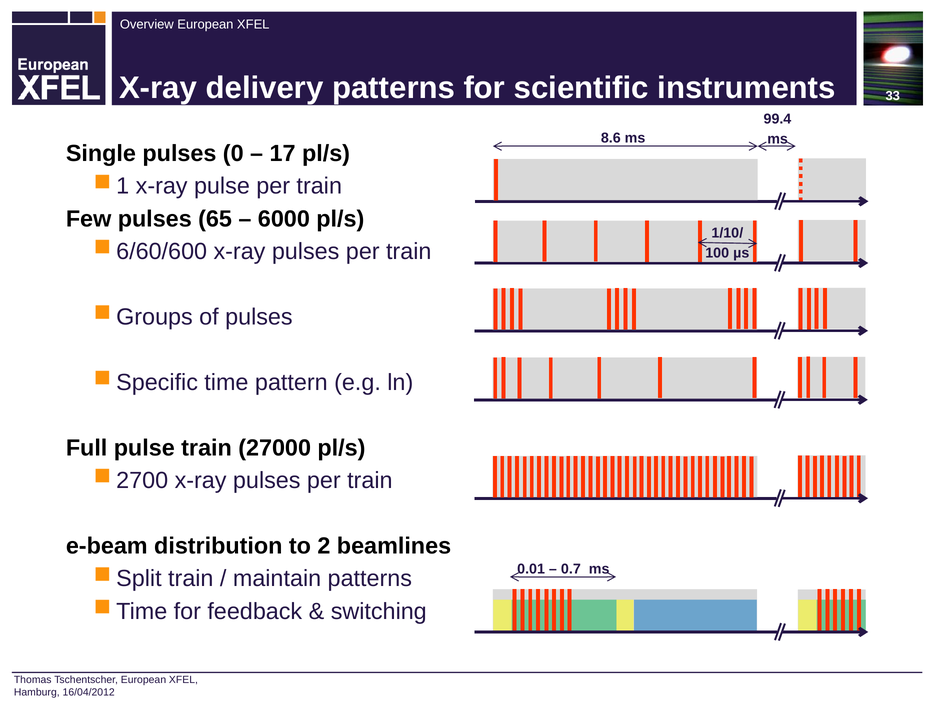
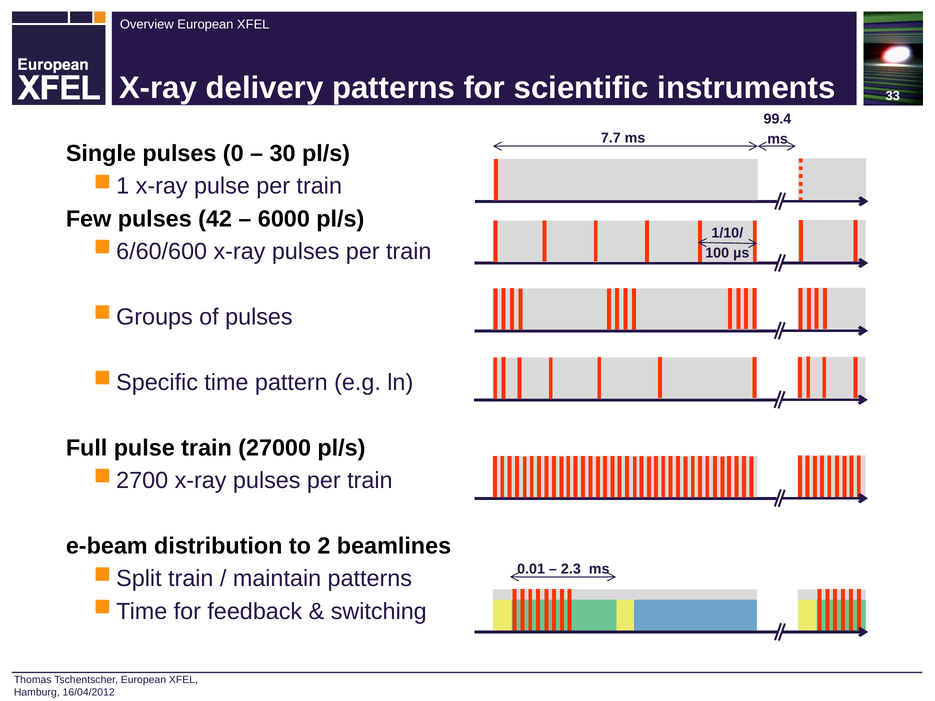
8.6: 8.6 -> 7.7
17: 17 -> 30
65: 65 -> 42
0.7: 0.7 -> 2.3
